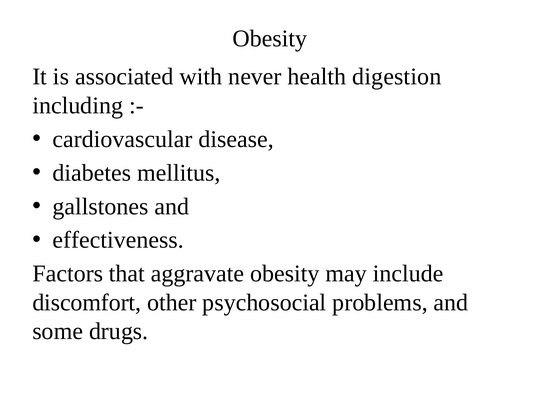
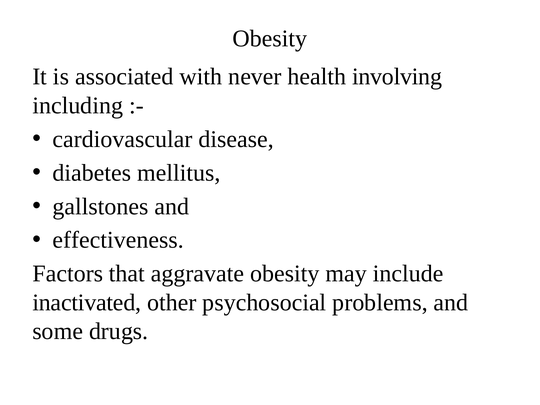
digestion: digestion -> involving
discomfort: discomfort -> inactivated
